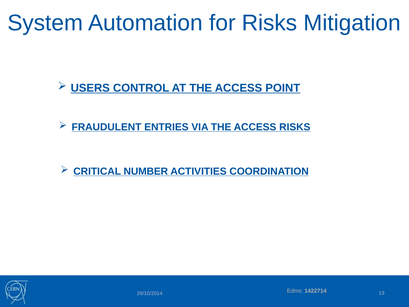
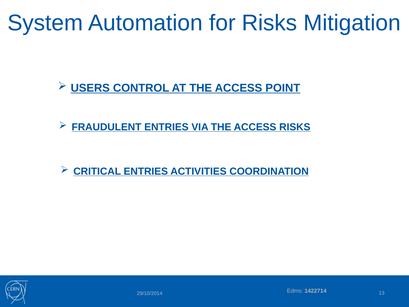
CRITICAL NUMBER: NUMBER -> ENTRIES
